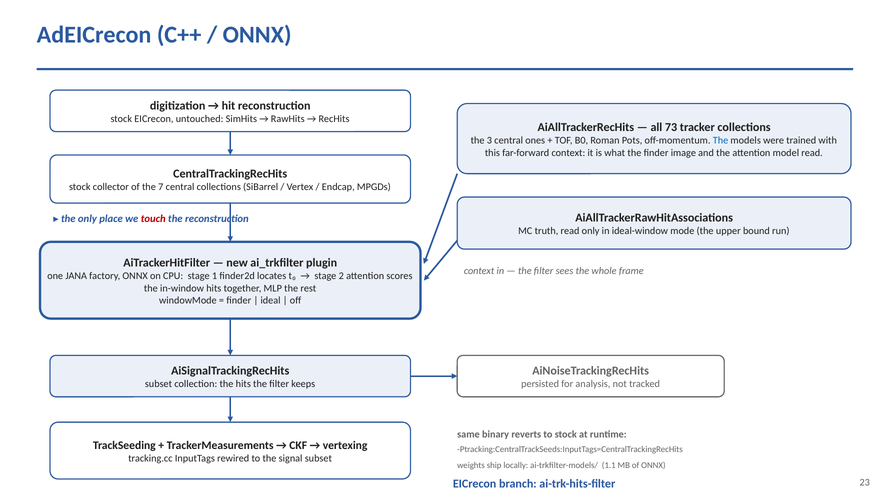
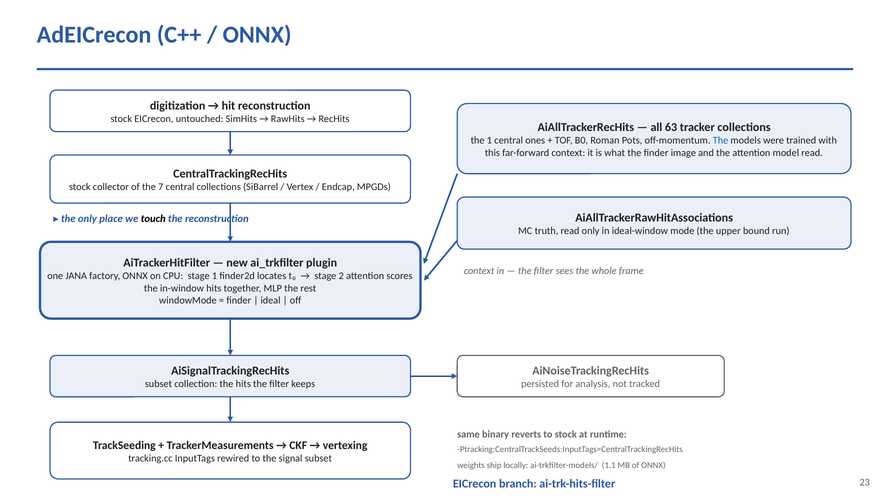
73: 73 -> 63
the 3: 3 -> 1
touch colour: red -> black
